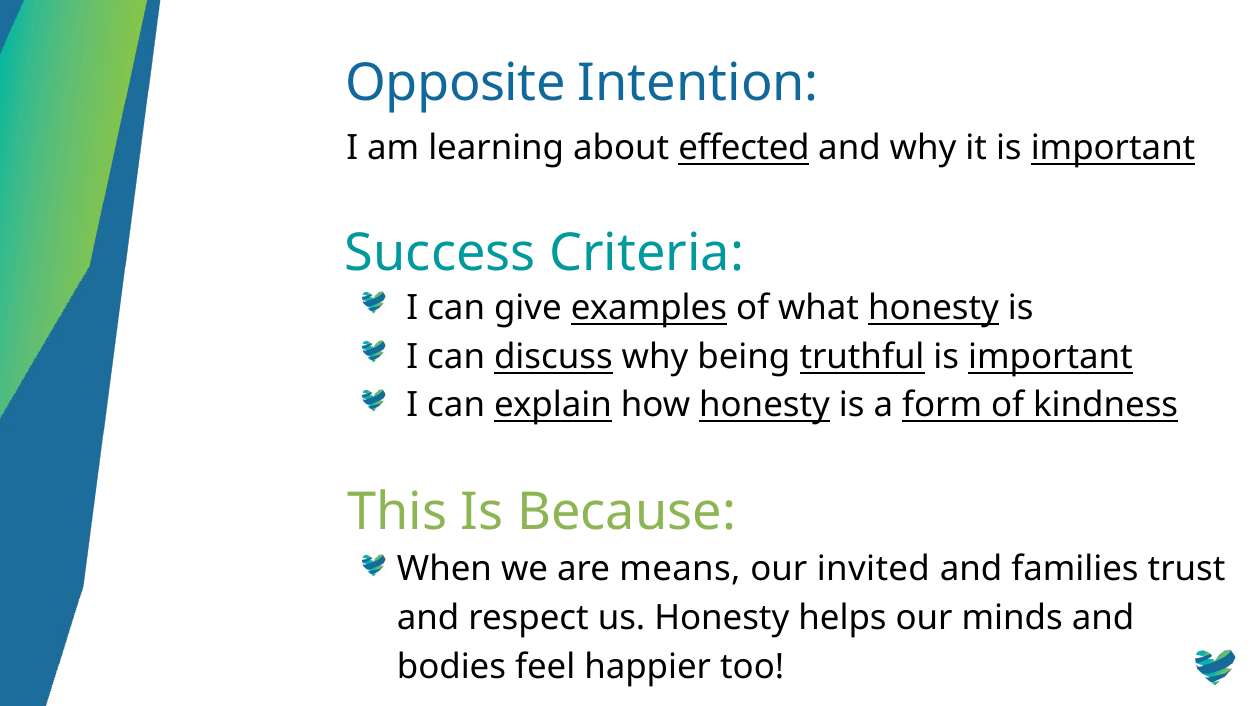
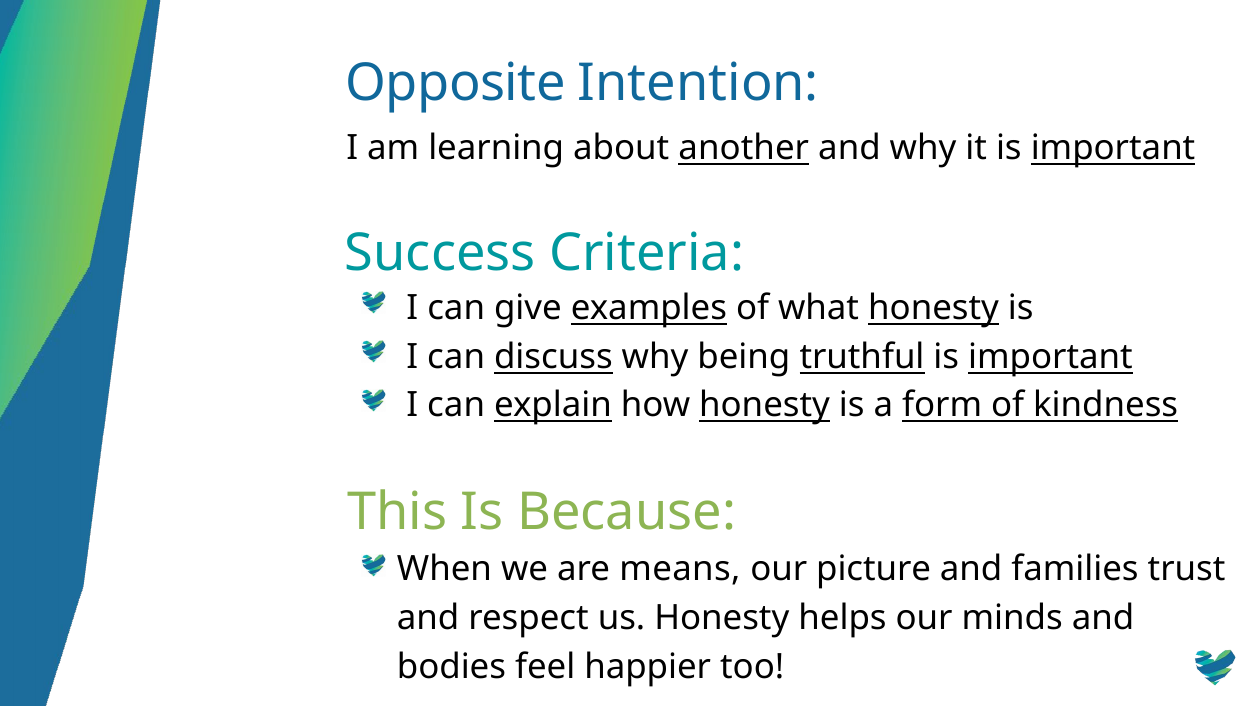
effected: effected -> another
invited: invited -> picture
